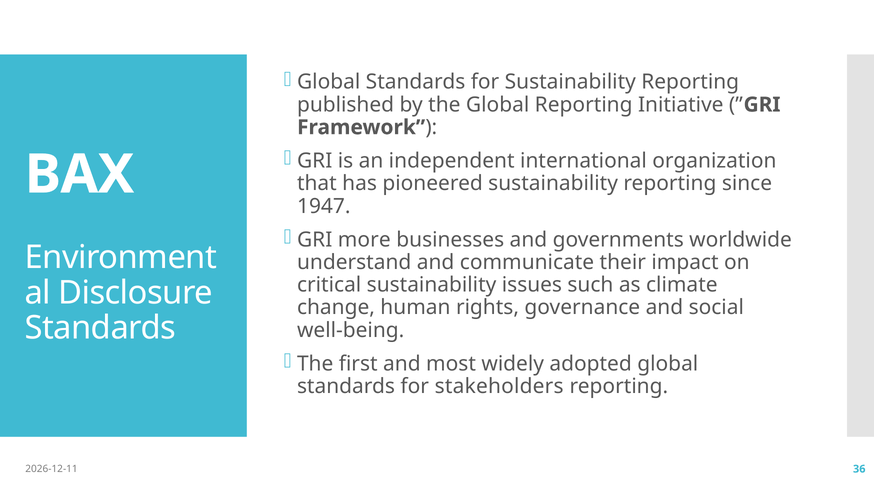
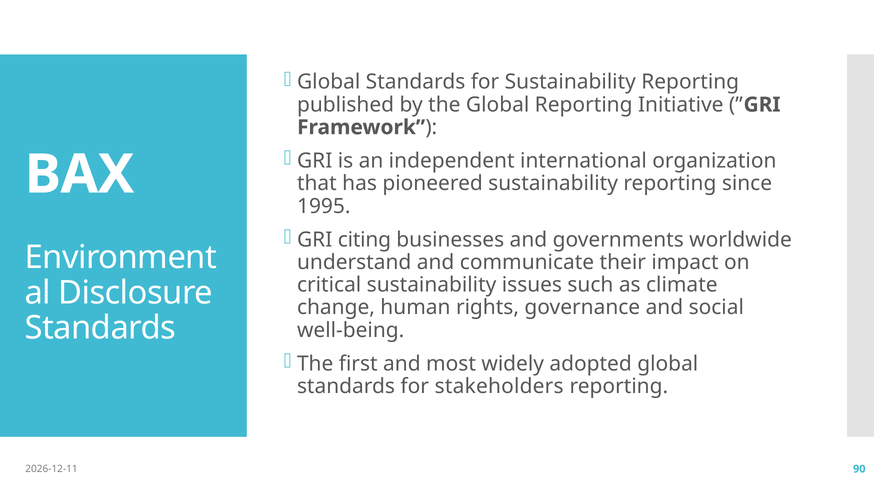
1947: 1947 -> 1995
more: more -> citing
36: 36 -> 90
